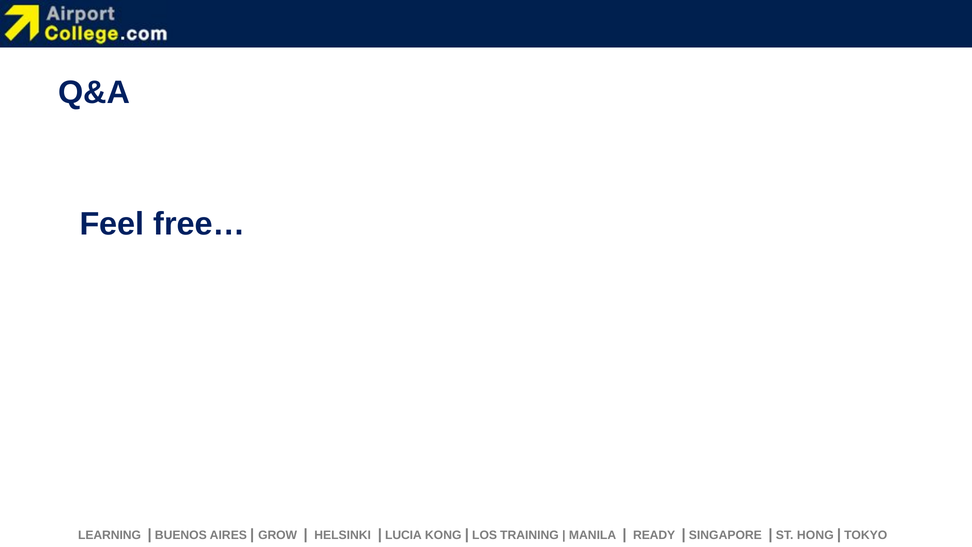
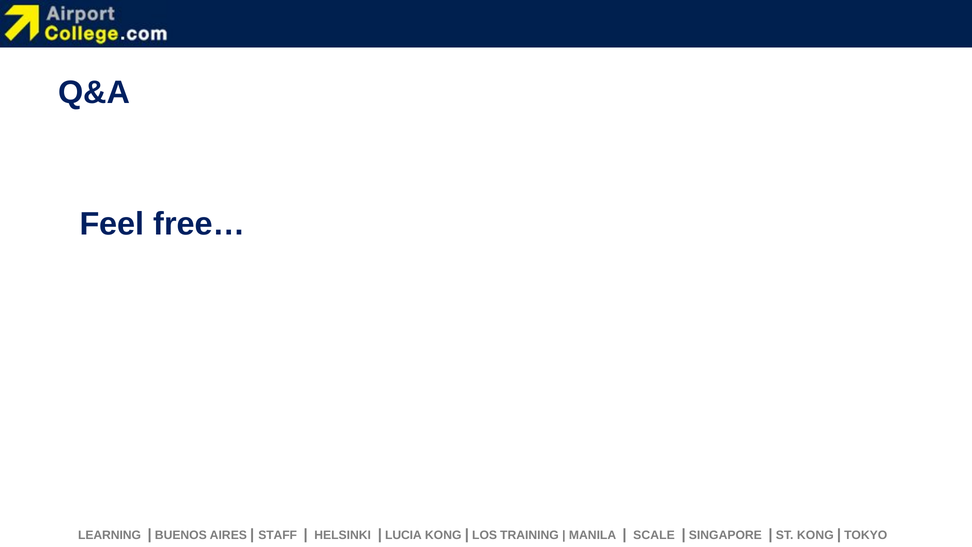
GROW: GROW -> STAFF
READY: READY -> SCALE
ST HONG: HONG -> KONG
